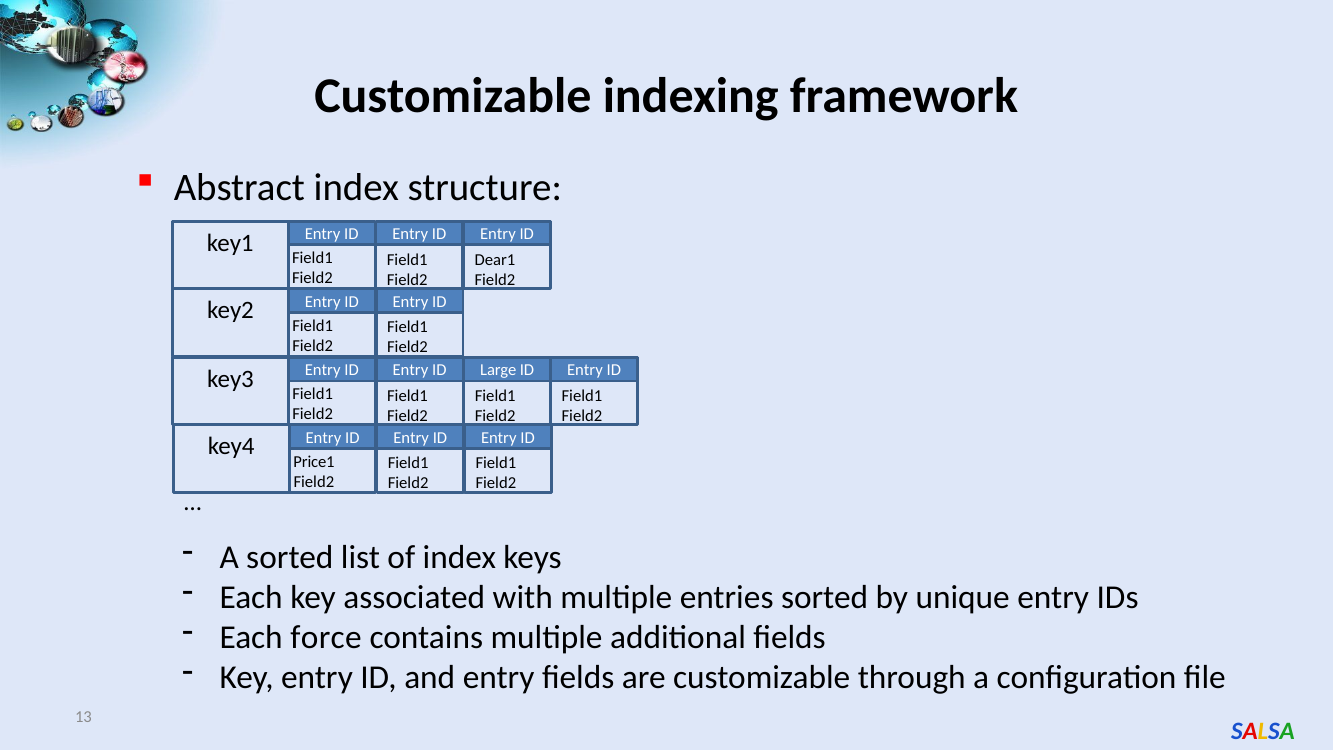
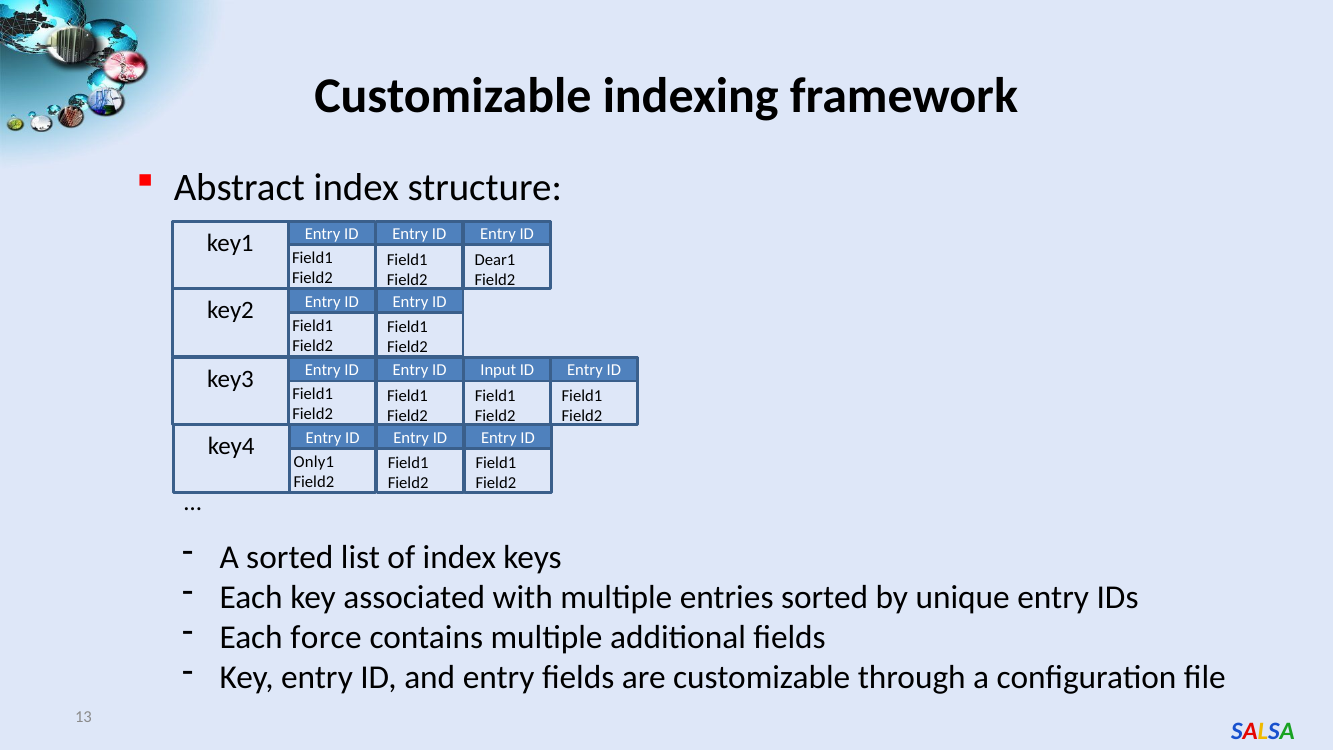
Large: Large -> Input
Price1: Price1 -> Only1
